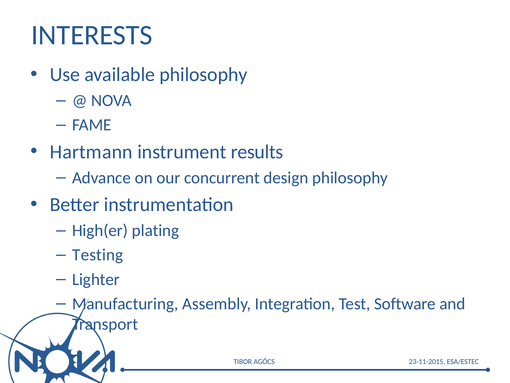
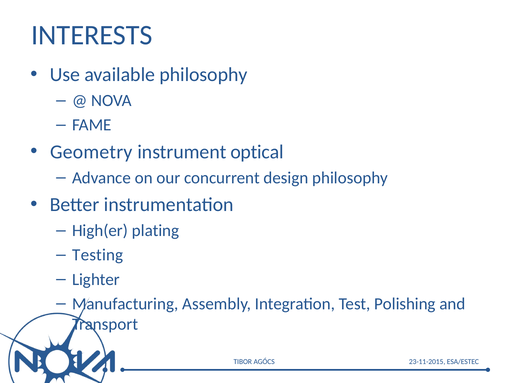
Hartmann: Hartmann -> Geometry
results: results -> optical
Software: Software -> Polishing
